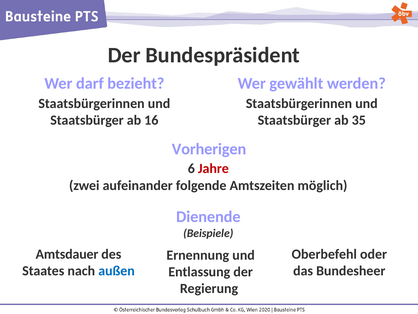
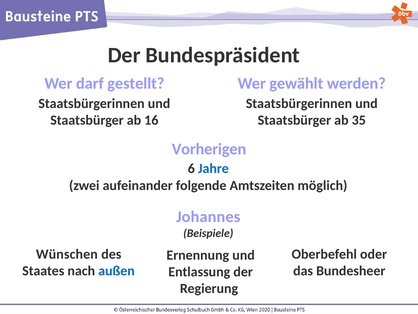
bezieht: bezieht -> gestellt
Jahre colour: red -> blue
Dienende: Dienende -> Johannes
Amtsdauer: Amtsdauer -> Wünschen
